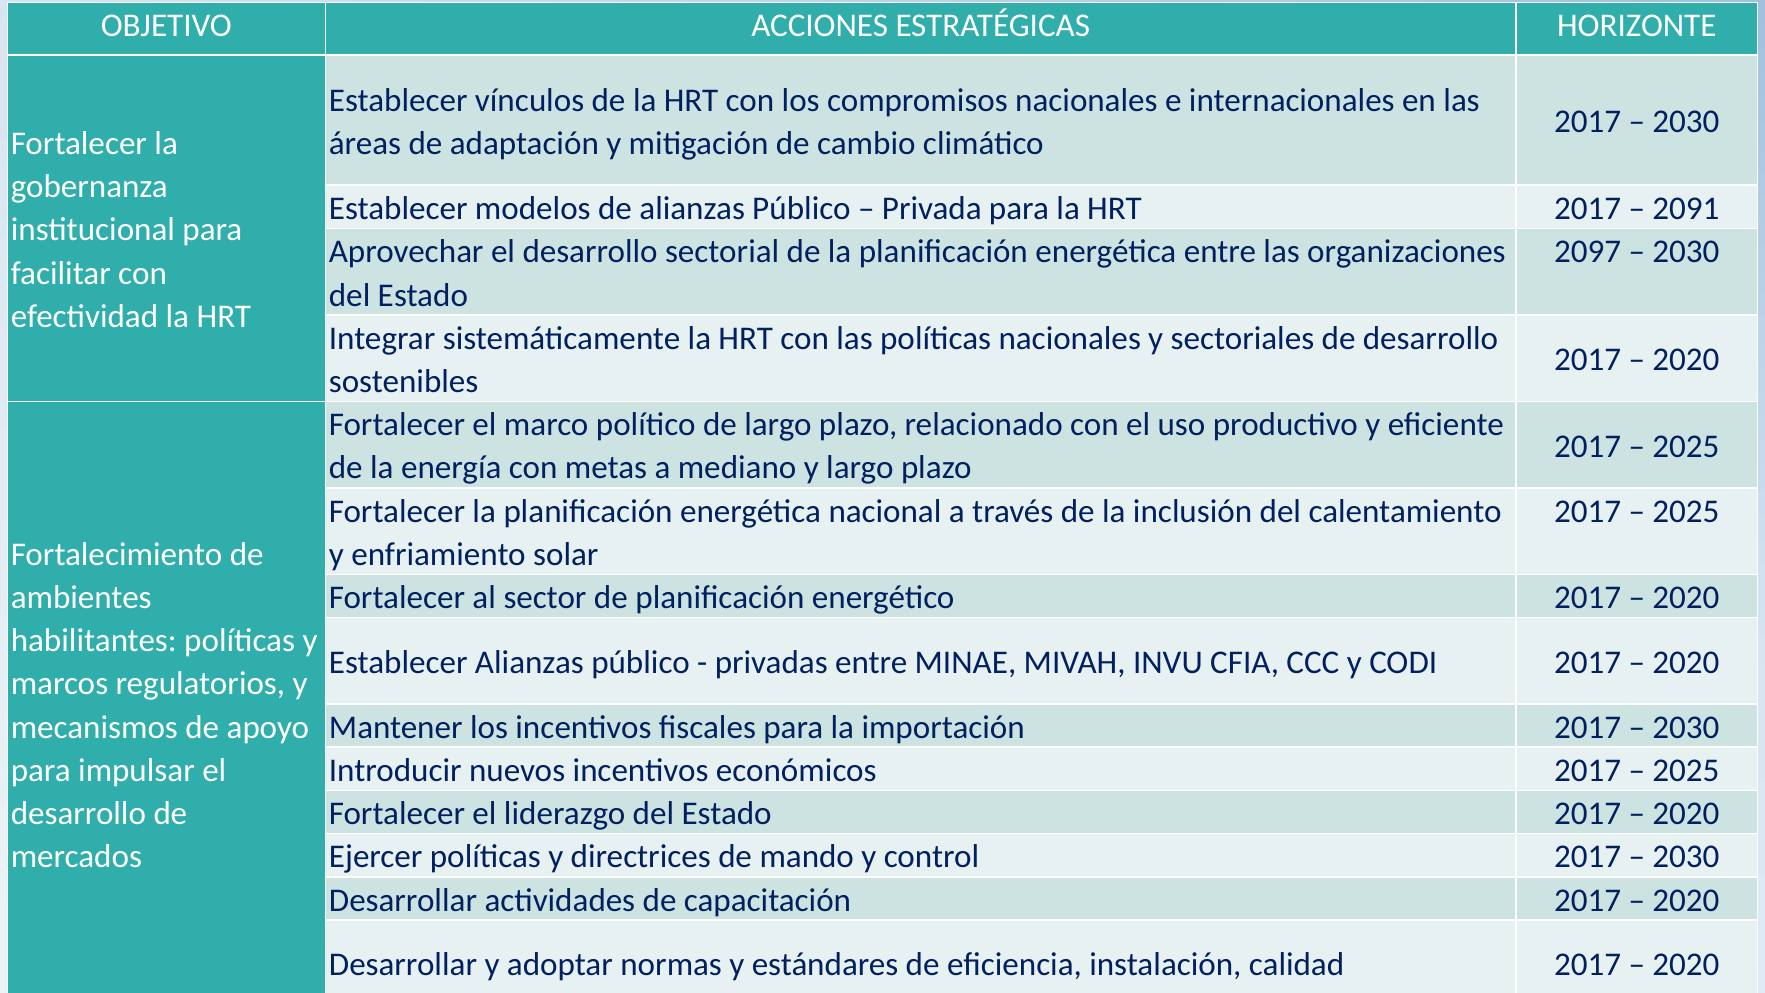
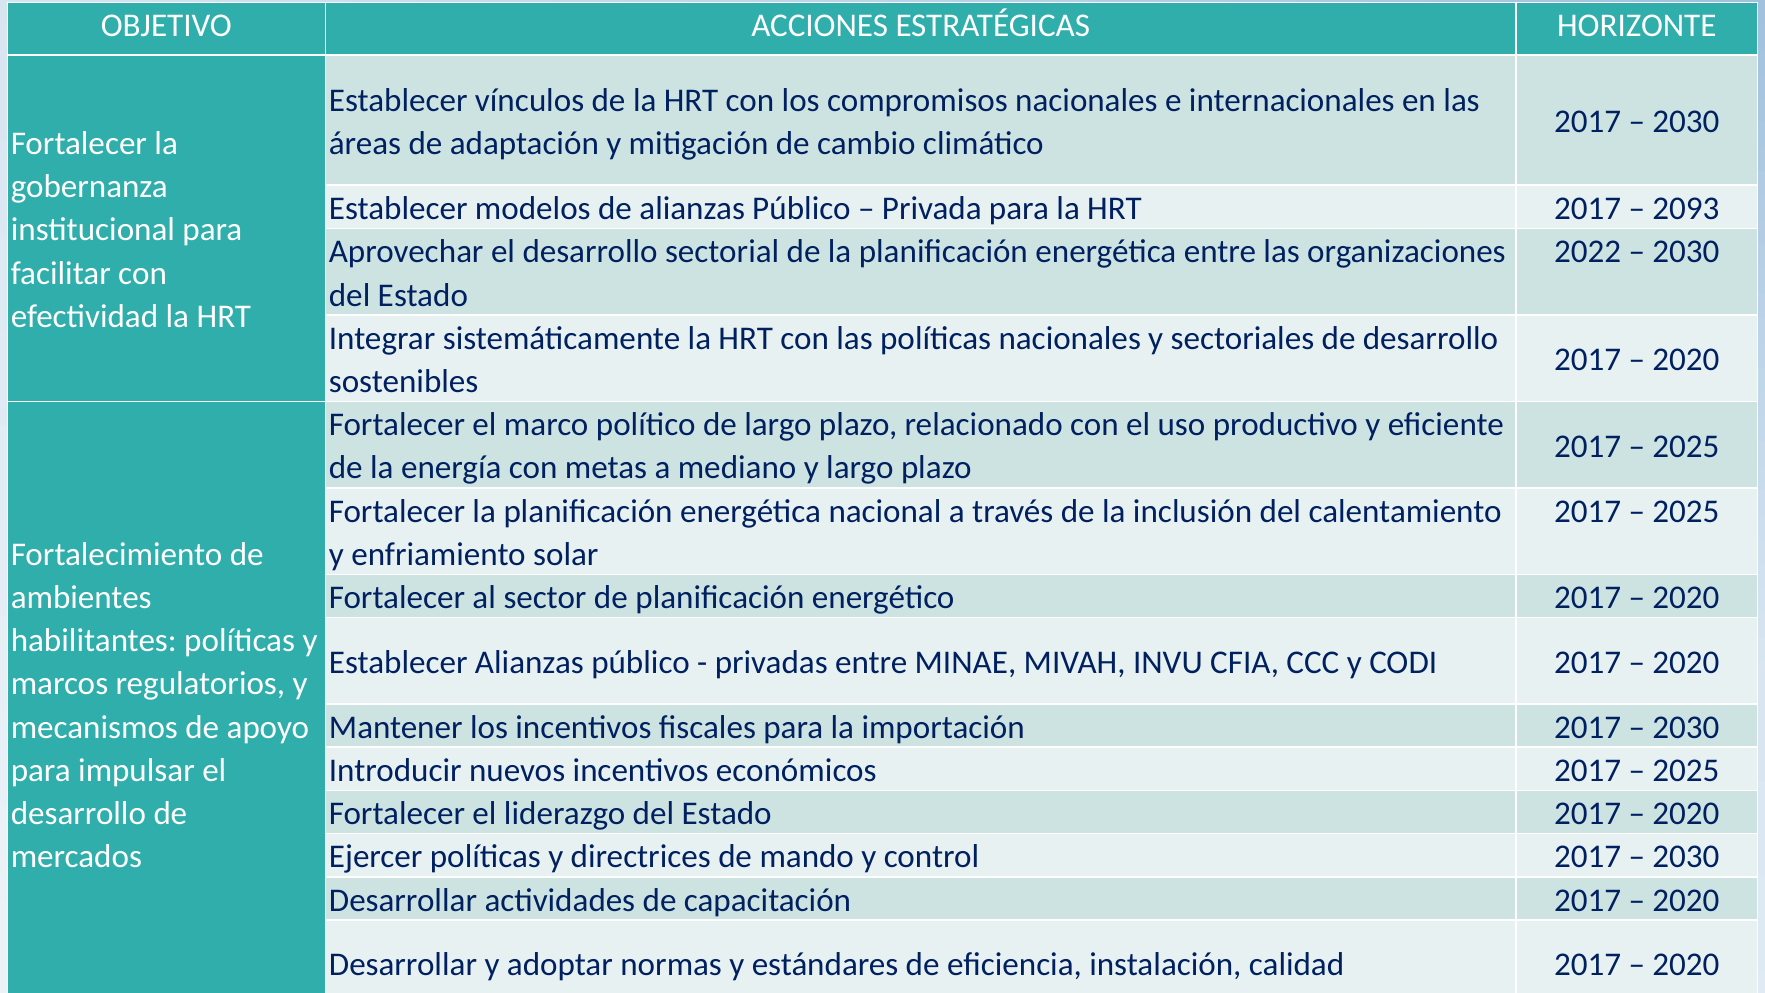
2091: 2091 -> 2093
2097: 2097 -> 2022
